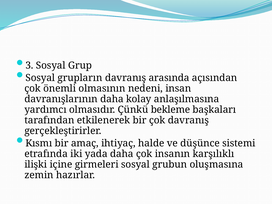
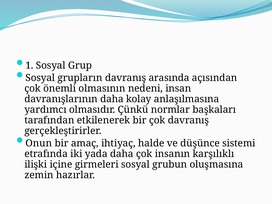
3: 3 -> 1
bekleme: bekleme -> normlar
Kısmı: Kısmı -> Onun
